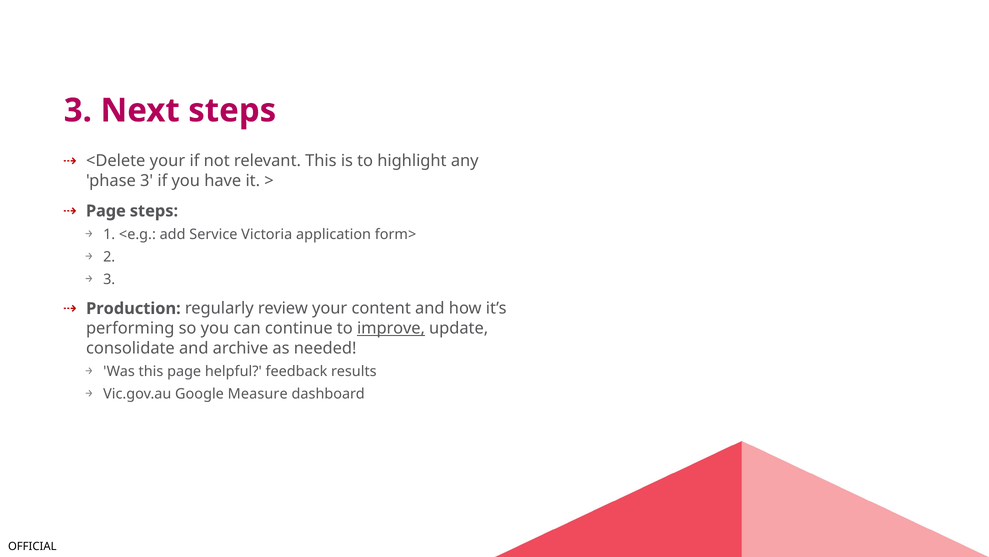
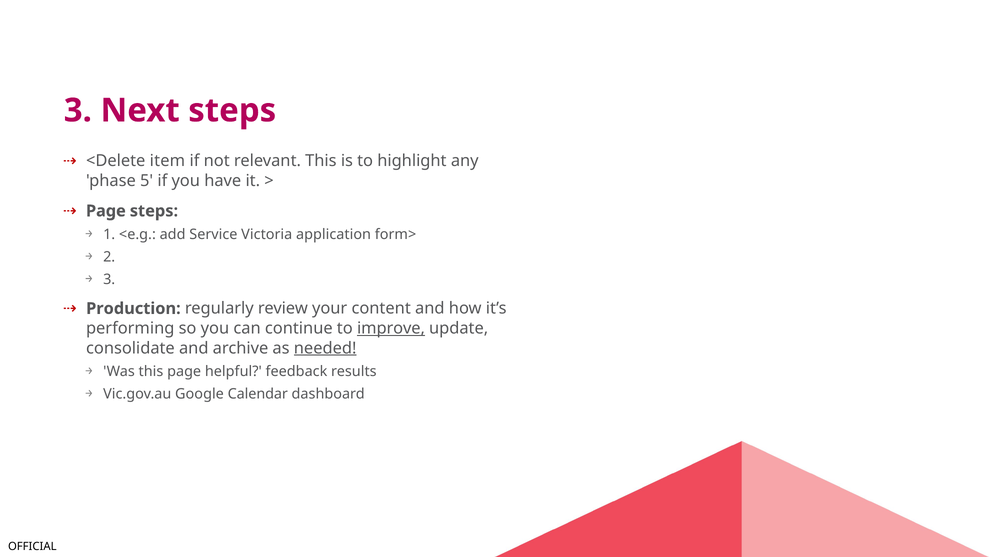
<Delete your: your -> item
phase 3: 3 -> 5
needed underline: none -> present
Measure: Measure -> Calendar
